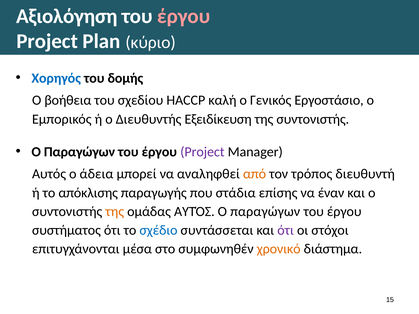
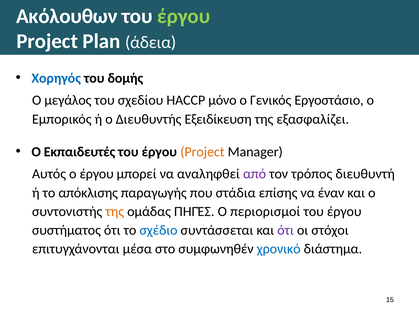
Αξιολόγηση: Αξιολόγηση -> Ακόλουθων
έργου at (184, 16) colour: pink -> light green
κύριο: κύριο -> άδεια
βοήθεια: βοήθεια -> μεγάλος
καλή: καλή -> μόνο
της συντονιστής: συντονιστής -> εξασφαλίζει
Παραγώγων at (79, 152): Παραγώγων -> Εκπαιδευτές
Project at (202, 152) colour: purple -> orange
ο άδεια: άδεια -> έργου
από colour: orange -> purple
ομάδας ΑΥΤΌΣ: ΑΥΤΌΣ -> ΠΗΓΈΣ
παραγώγων at (265, 212): παραγώγων -> περιορισμοί
χρονικό colour: orange -> blue
